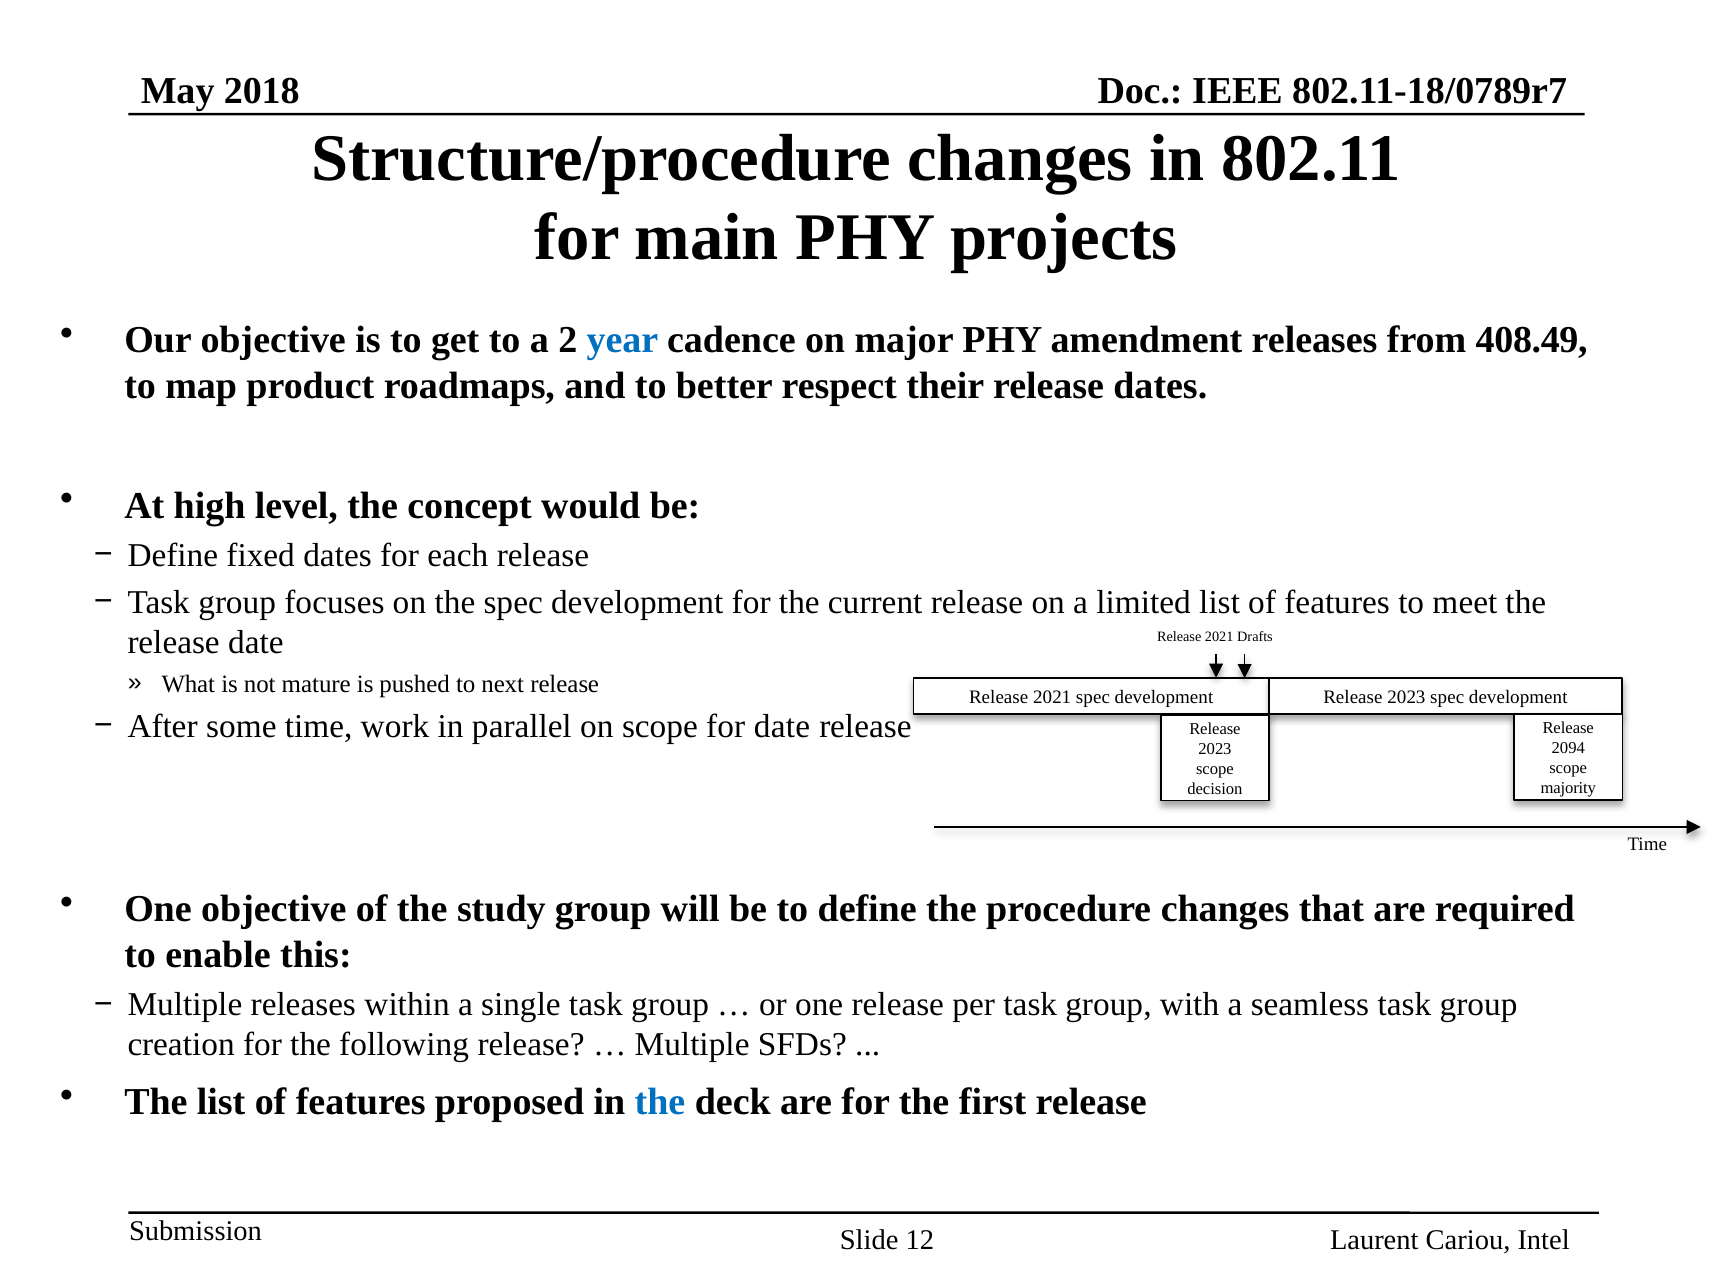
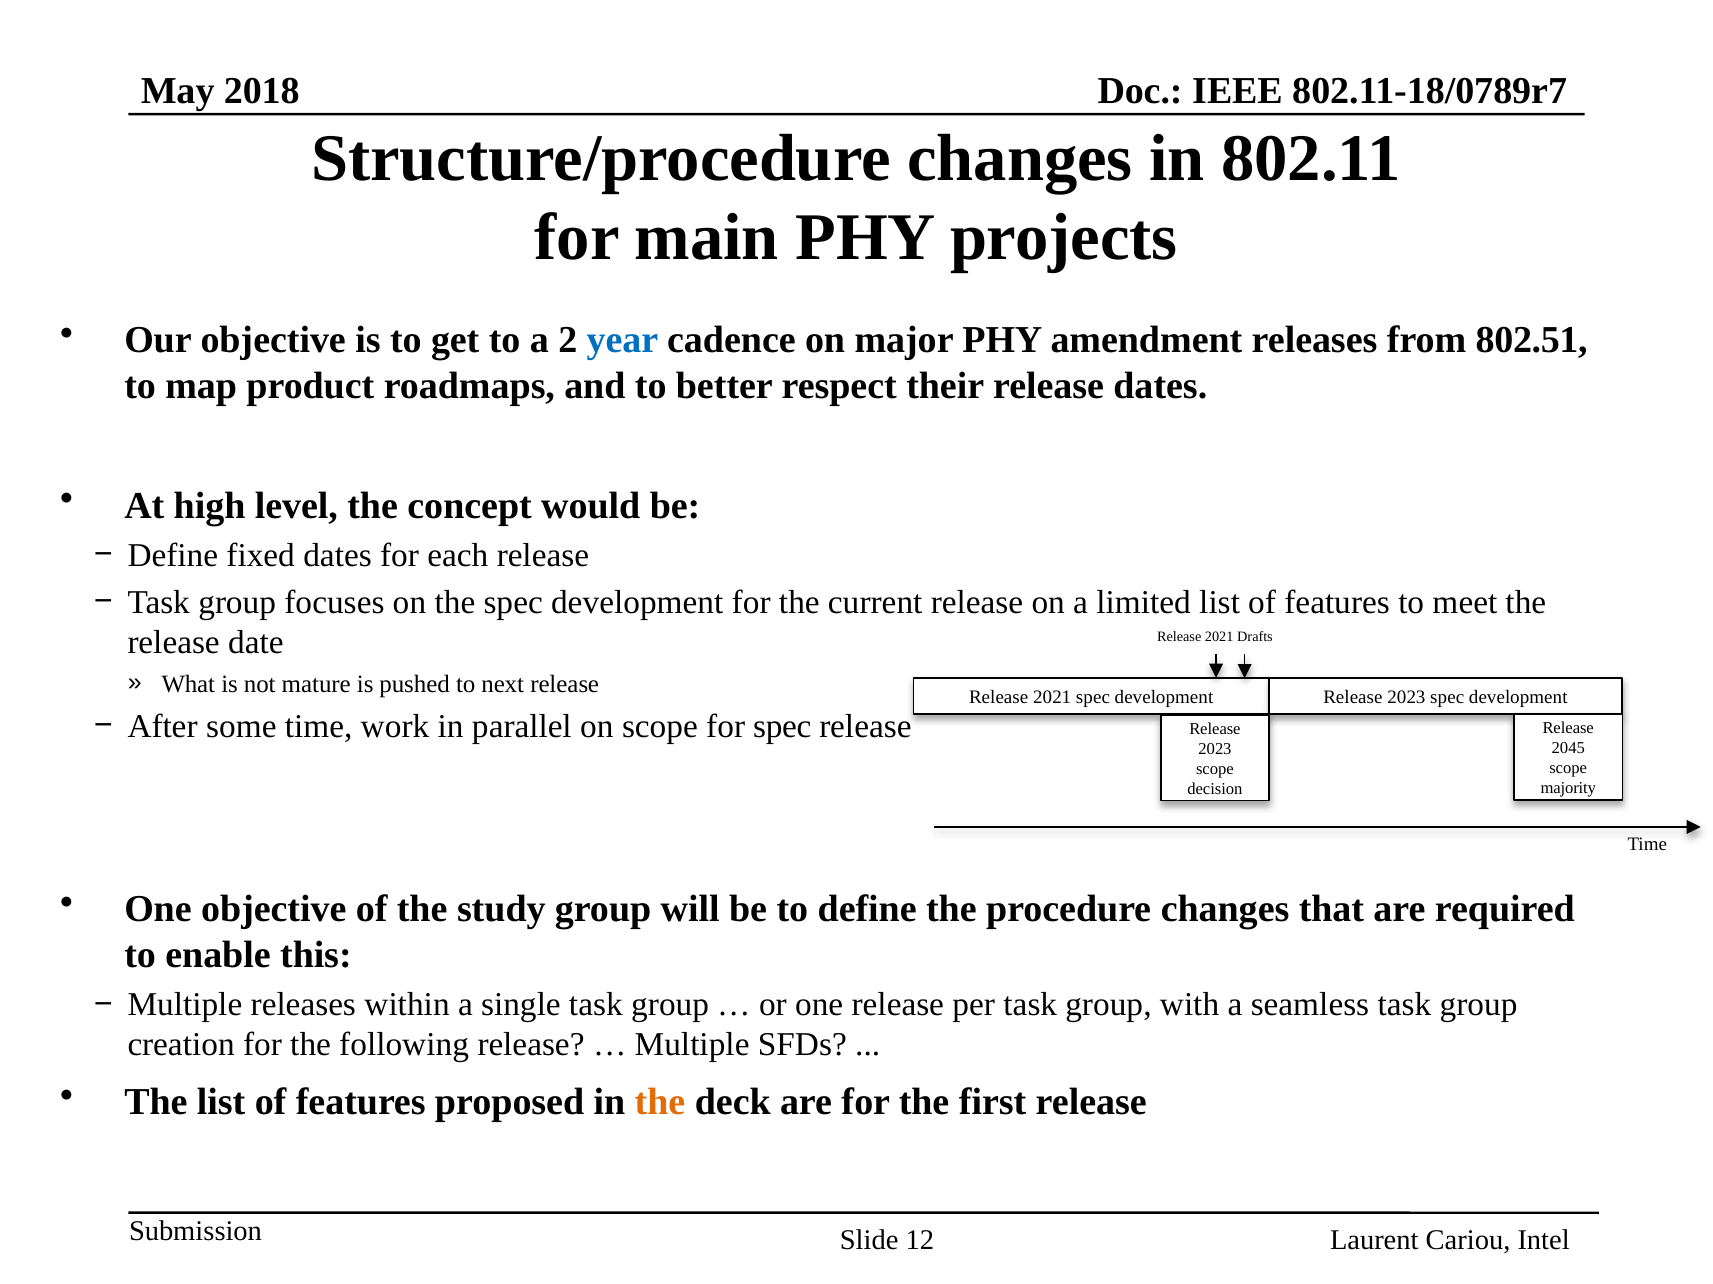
408.49: 408.49 -> 802.51
for date: date -> spec
2094: 2094 -> 2045
the at (660, 1103) colour: blue -> orange
